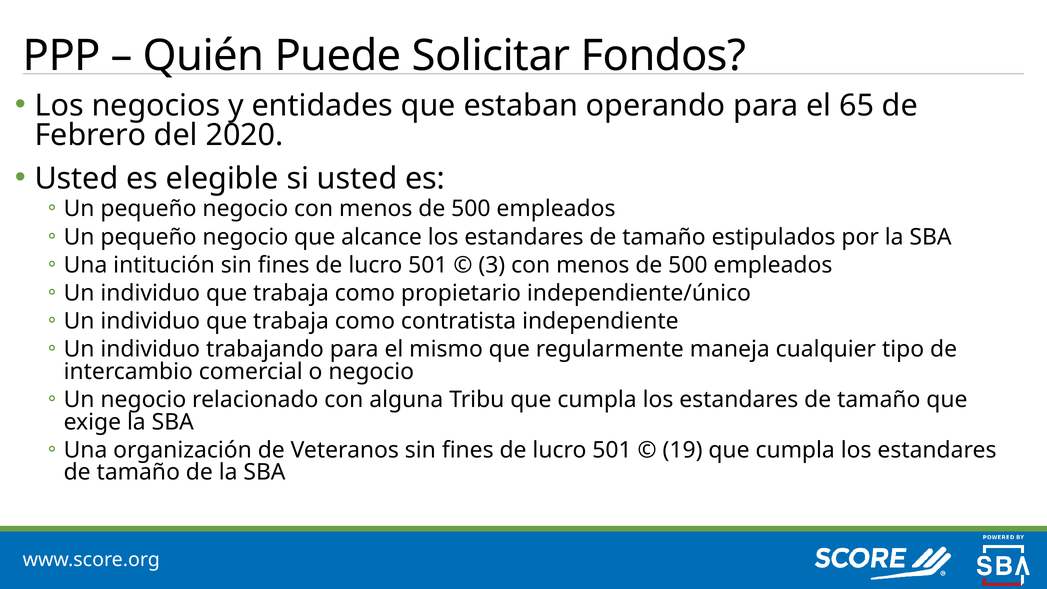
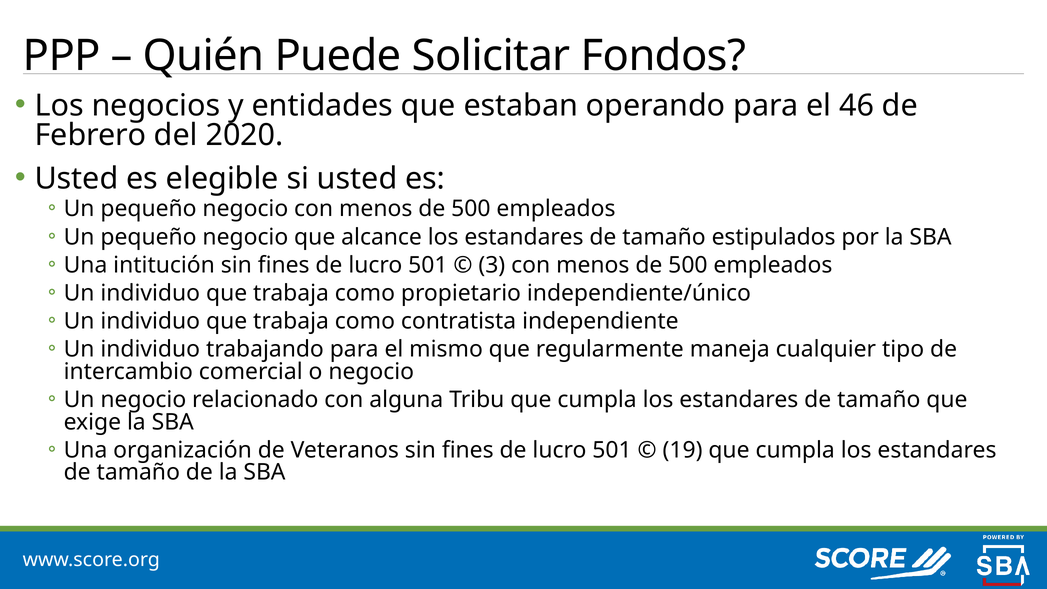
65: 65 -> 46
